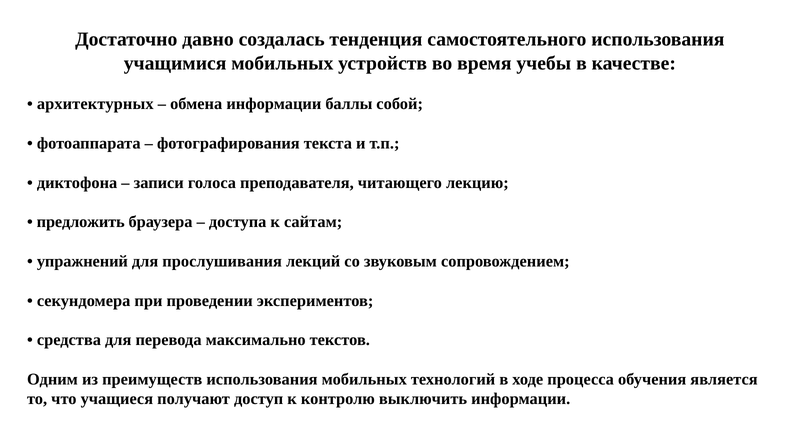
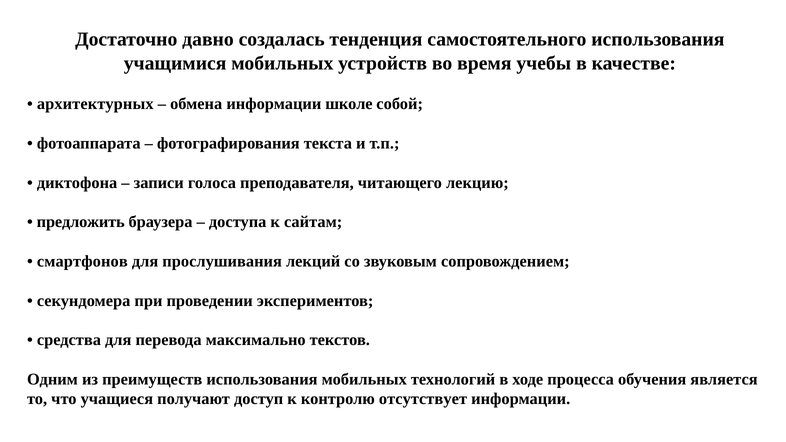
баллы: баллы -> школе
упражнений: упражнений -> смартфонов
выключить: выключить -> отсутствует
